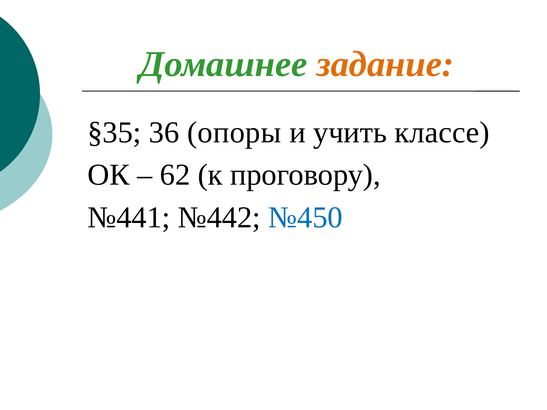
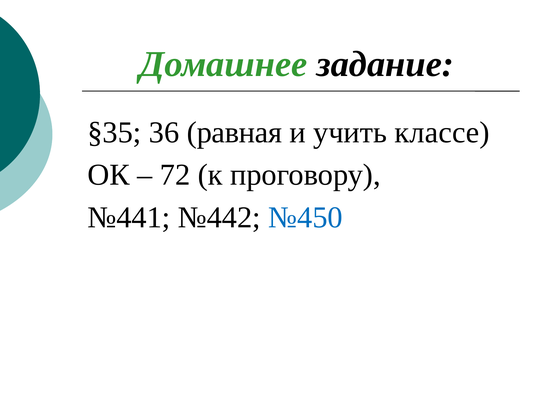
задание colour: orange -> black
опоры: опоры -> равная
62: 62 -> 72
